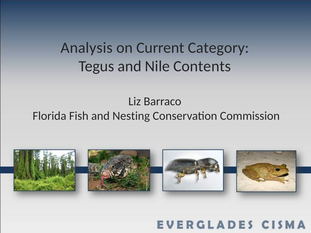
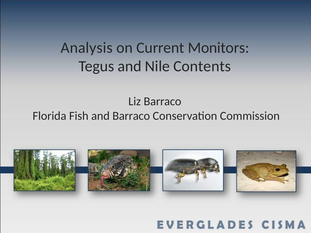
Category: Category -> Monitors
and Nesting: Nesting -> Barraco
